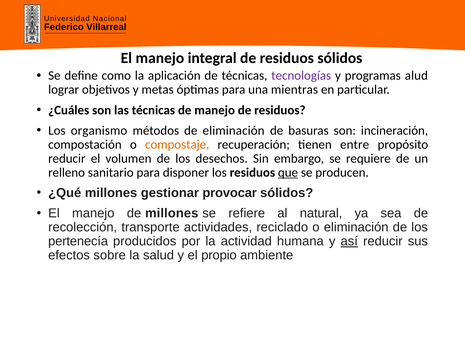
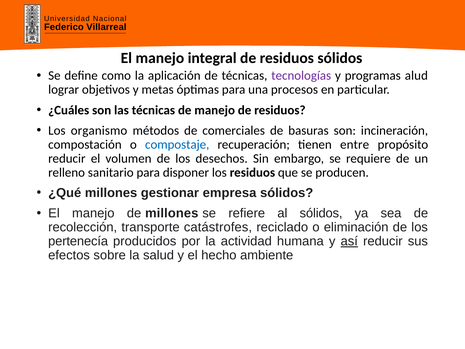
mientras: mientras -> procesos
de eliminación: eliminación -> comerciales
compostaje colour: orange -> blue
que underline: present -> none
provocar: provocar -> empresa
al natural: natural -> sólidos
actividades: actividades -> catástrofes
propio: propio -> hecho
